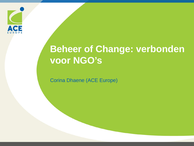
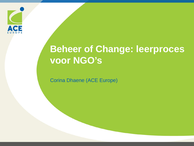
verbonden: verbonden -> leerproces
